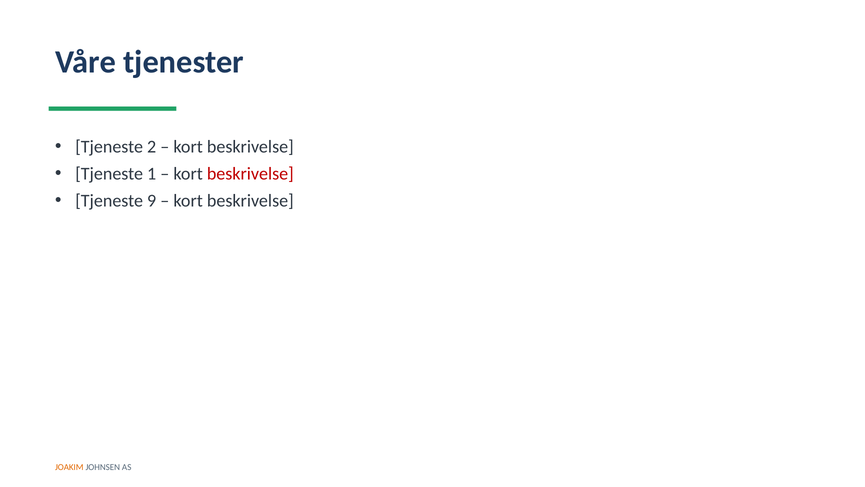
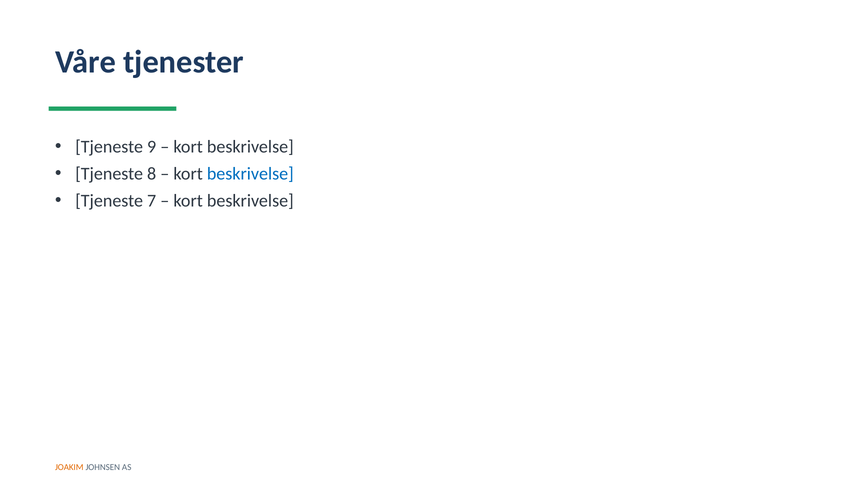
2: 2 -> 9
1: 1 -> 8
beskrivelse at (250, 174) colour: red -> blue
9: 9 -> 7
